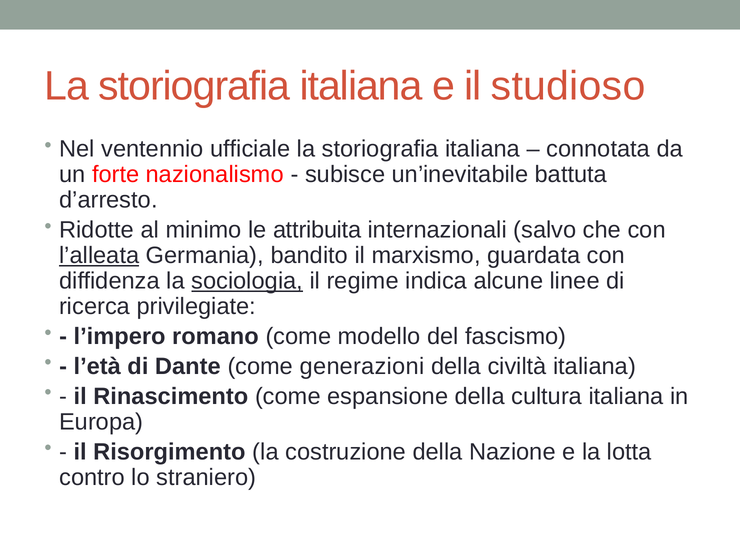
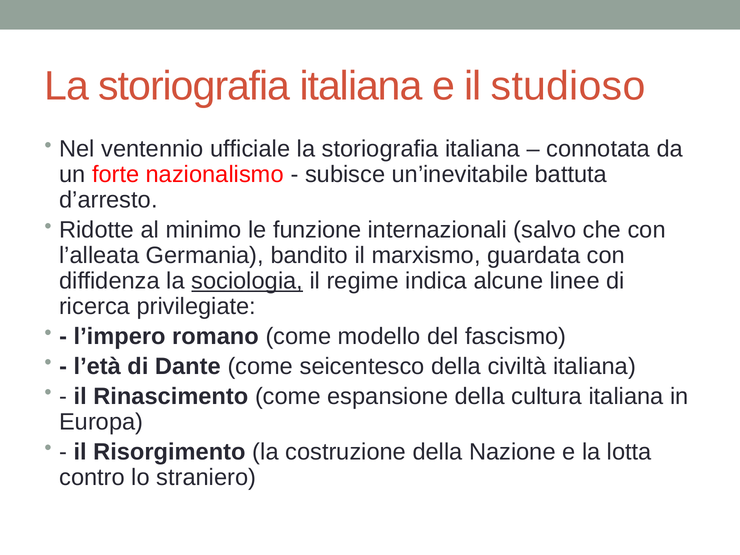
attribuita: attribuita -> funzione
l’alleata underline: present -> none
generazioni: generazioni -> seicentesco
